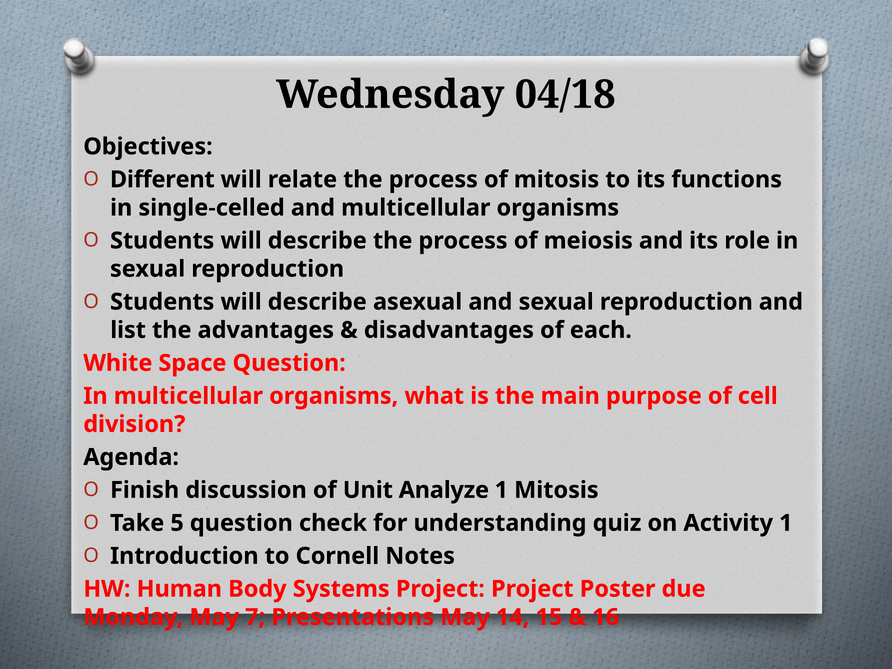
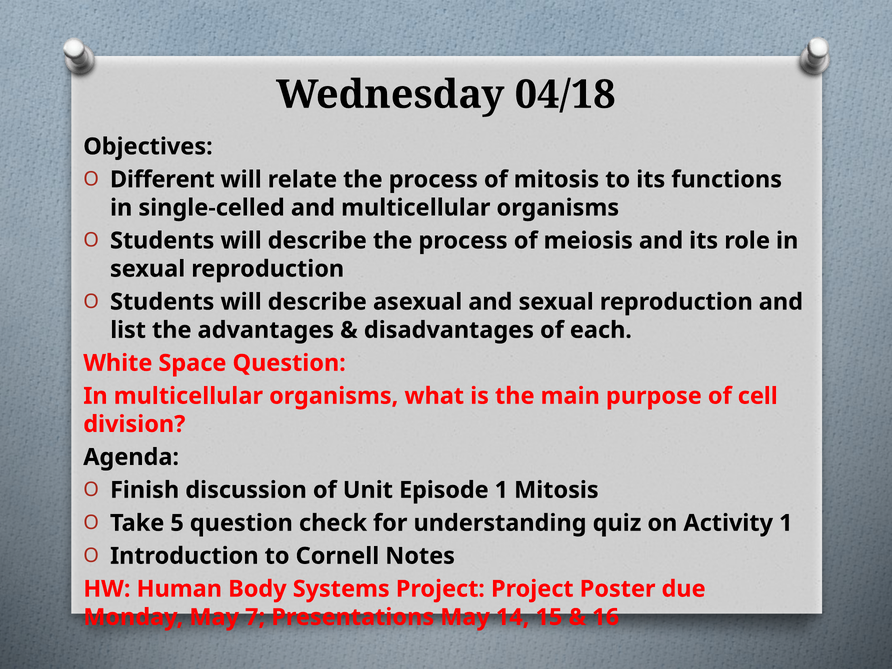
Analyze: Analyze -> Episode
